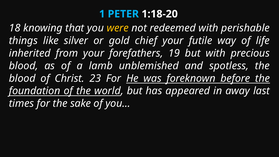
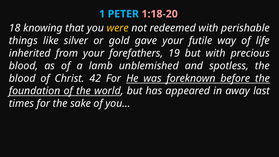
1:18-20 colour: white -> pink
chief: chief -> gave
23: 23 -> 42
